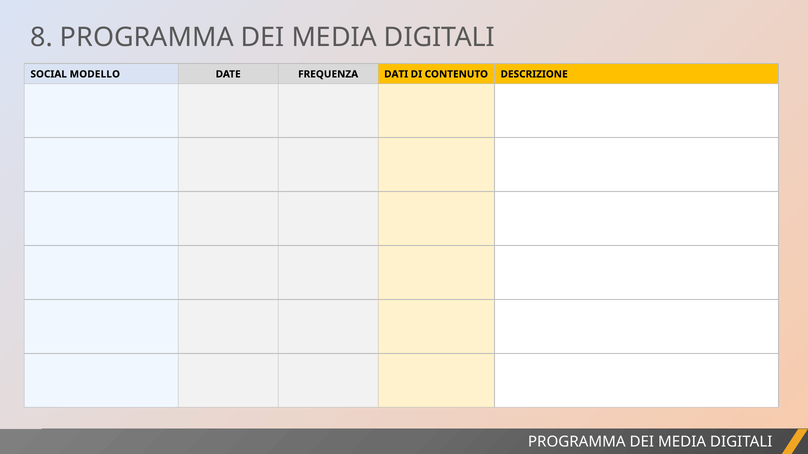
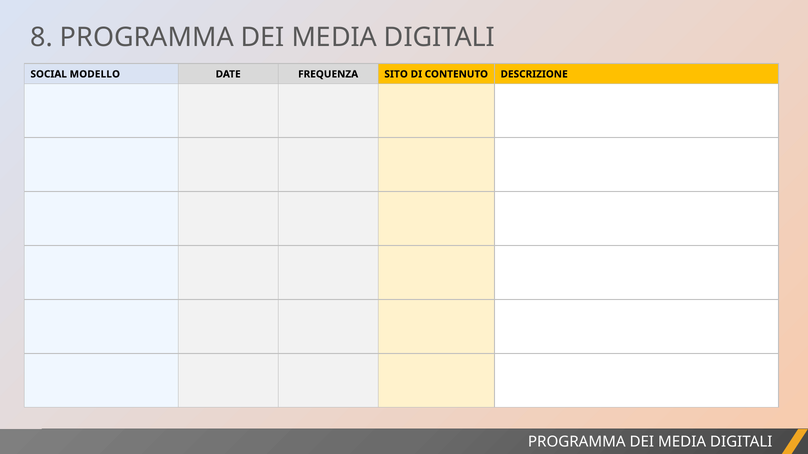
DATI: DATI -> SITO
